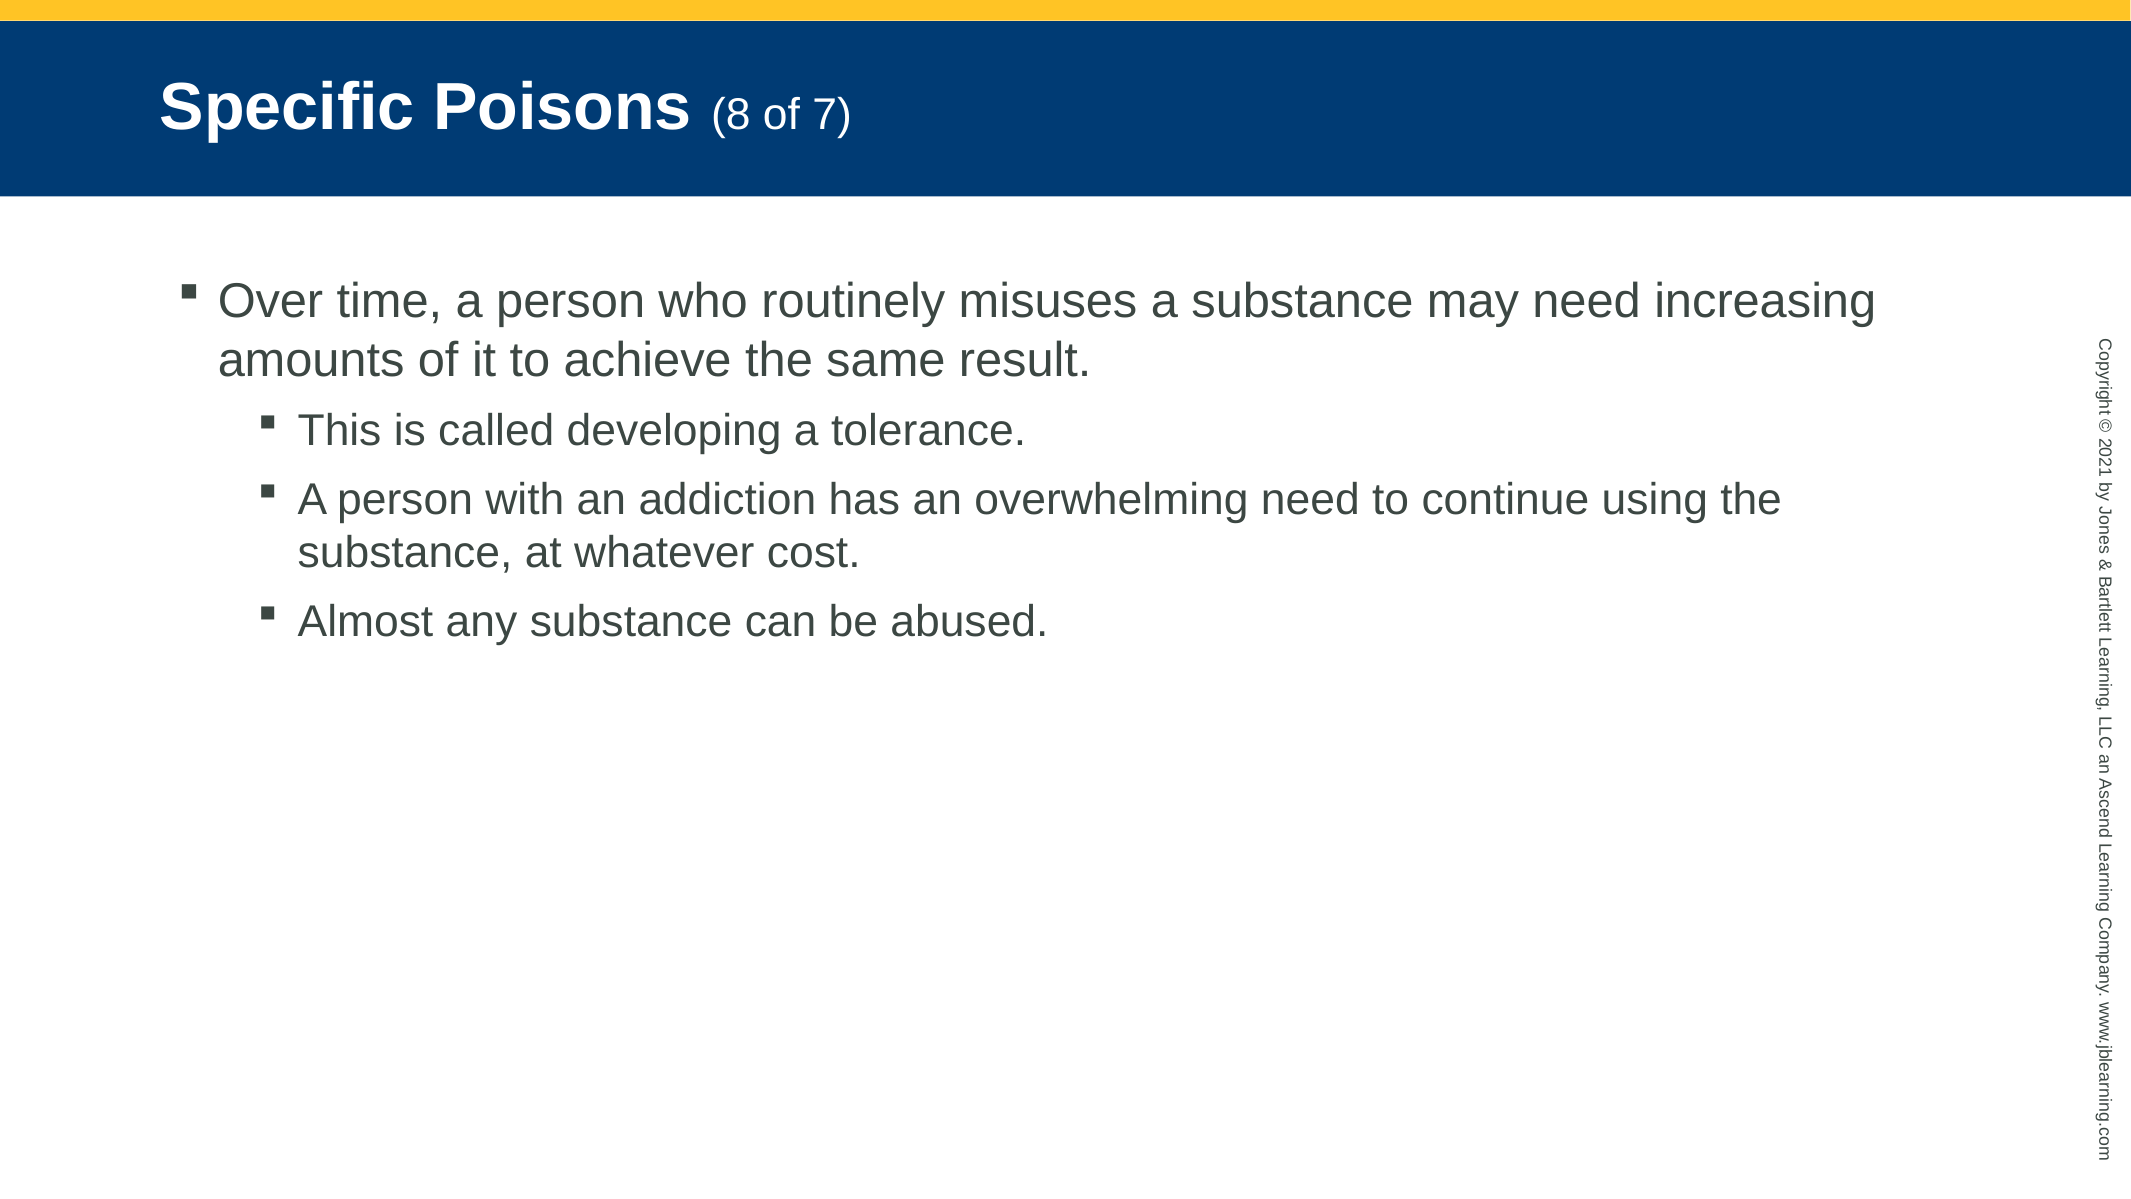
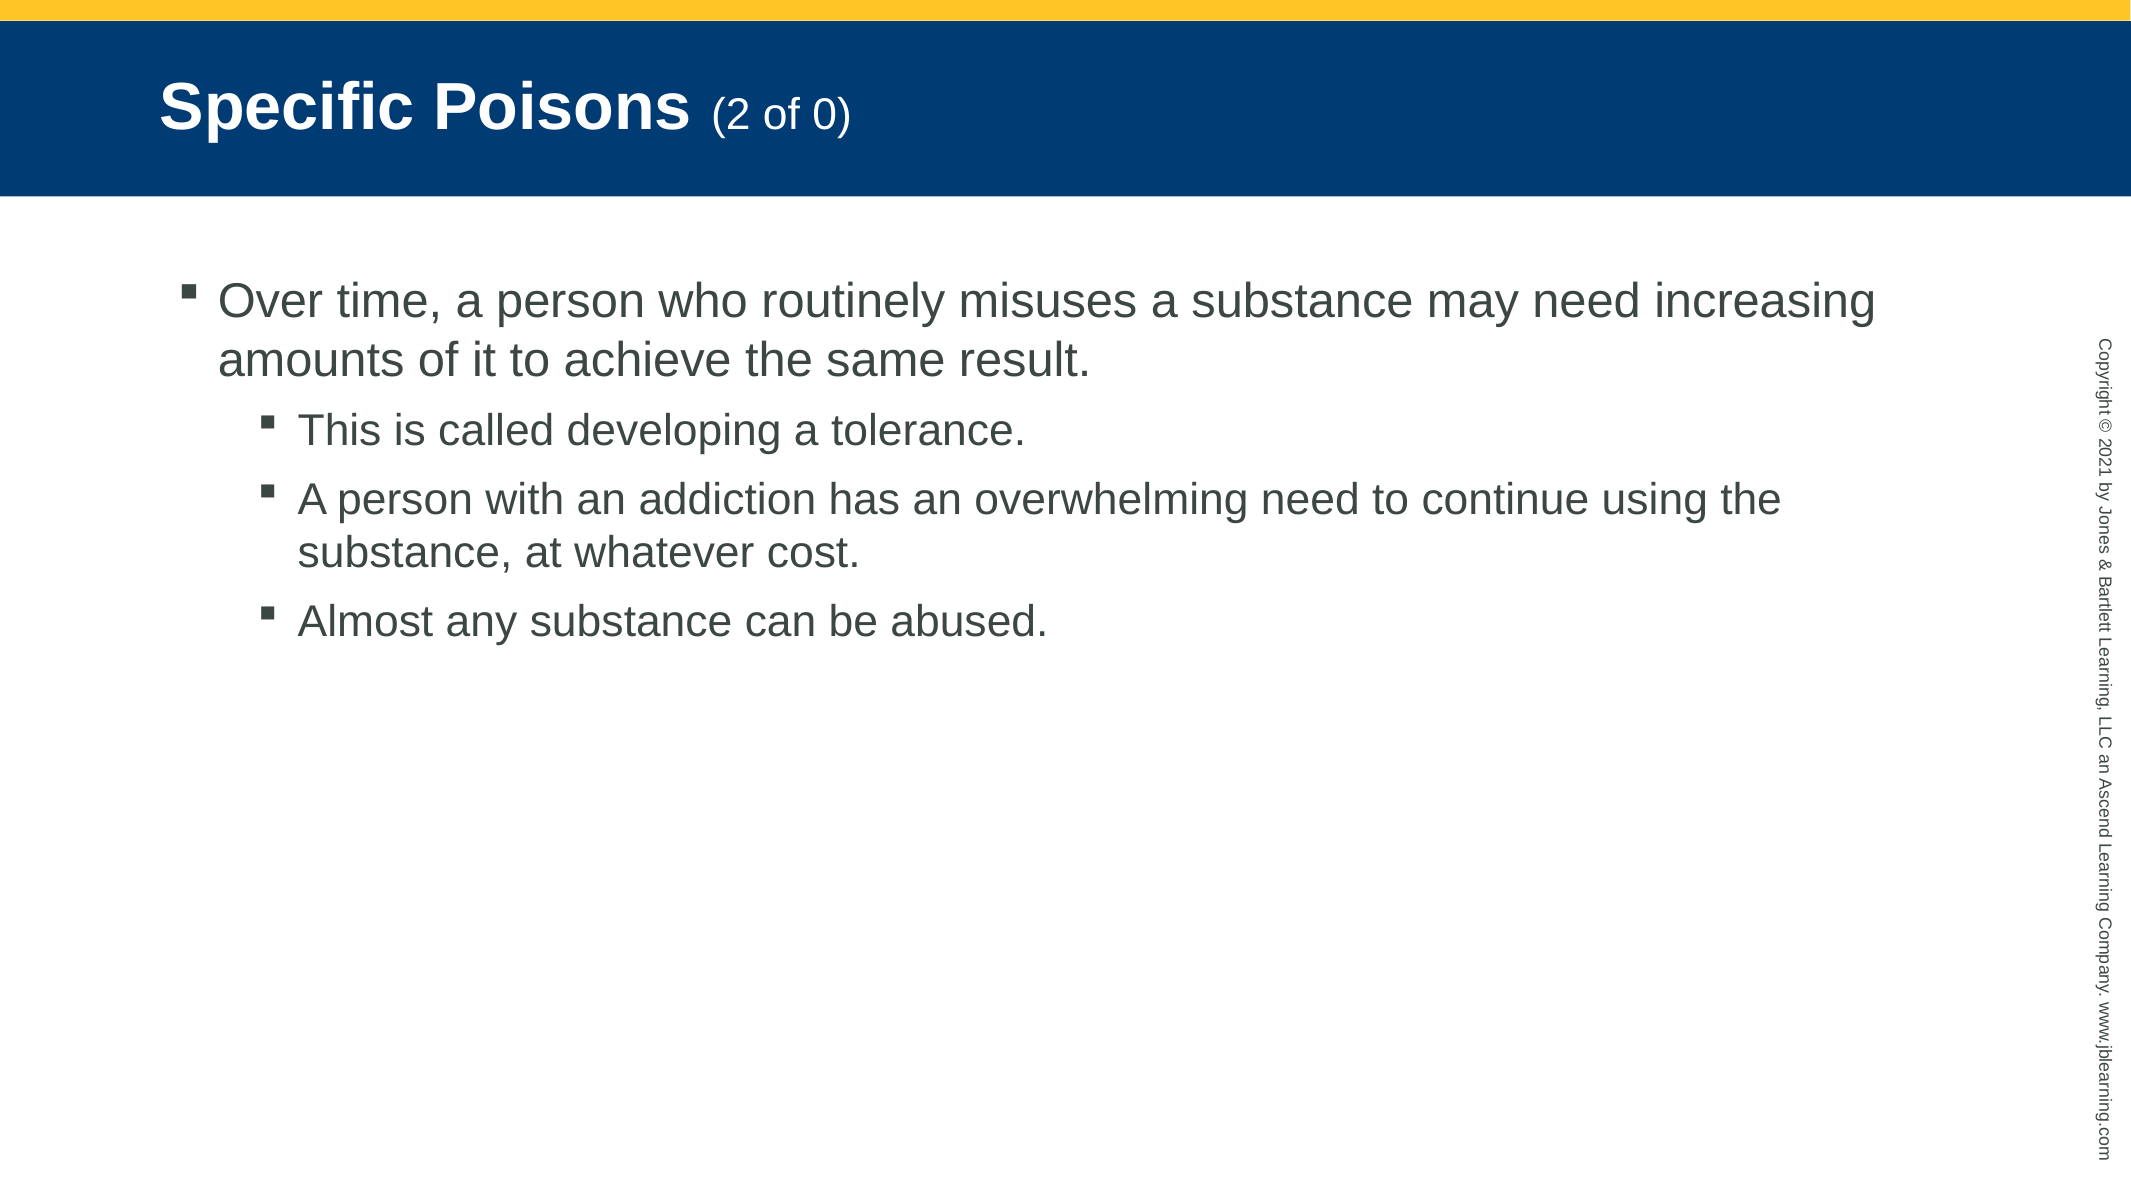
Poisons 8: 8 -> 2
of 7: 7 -> 0
